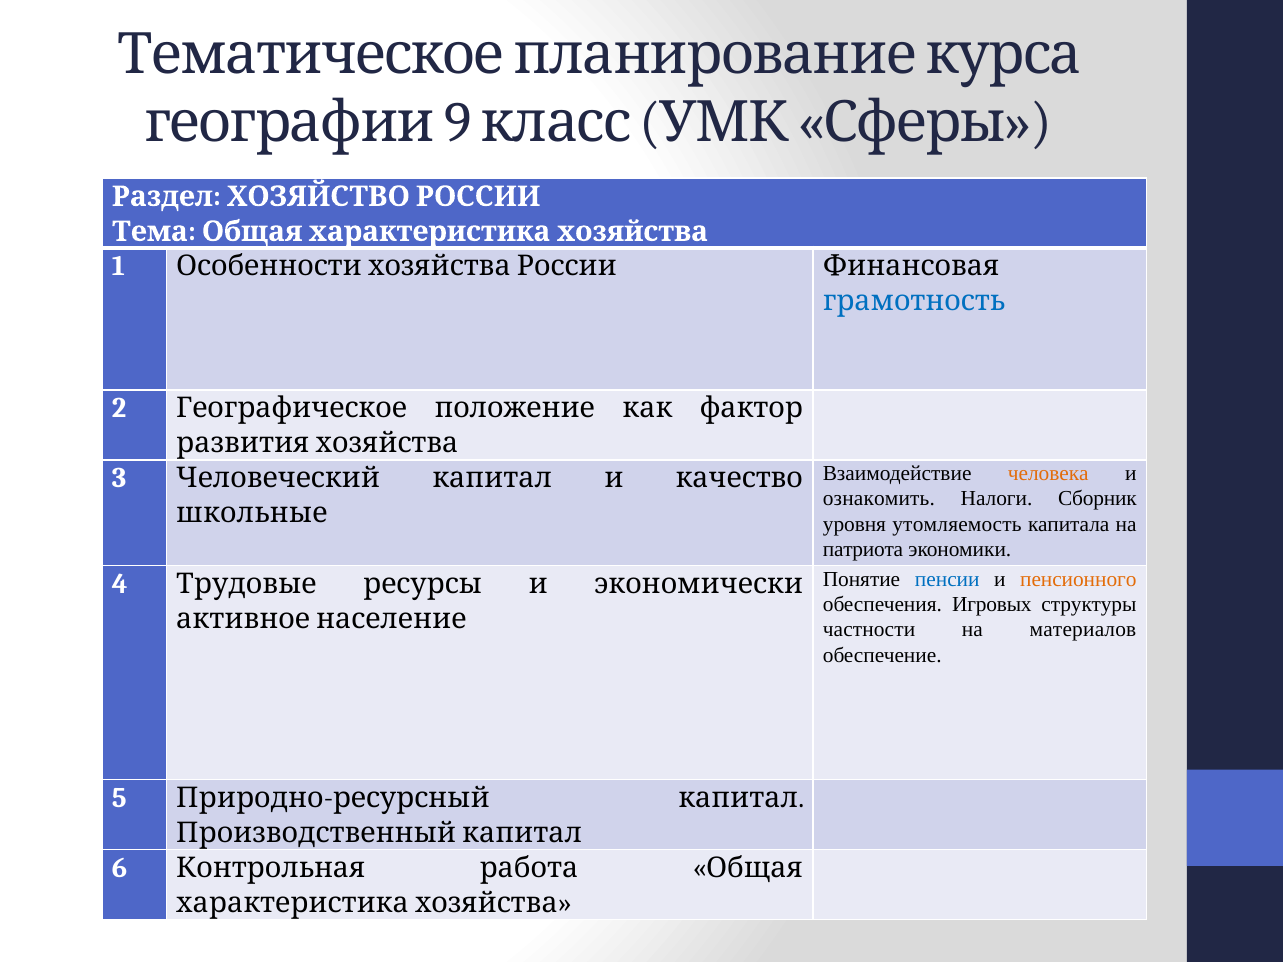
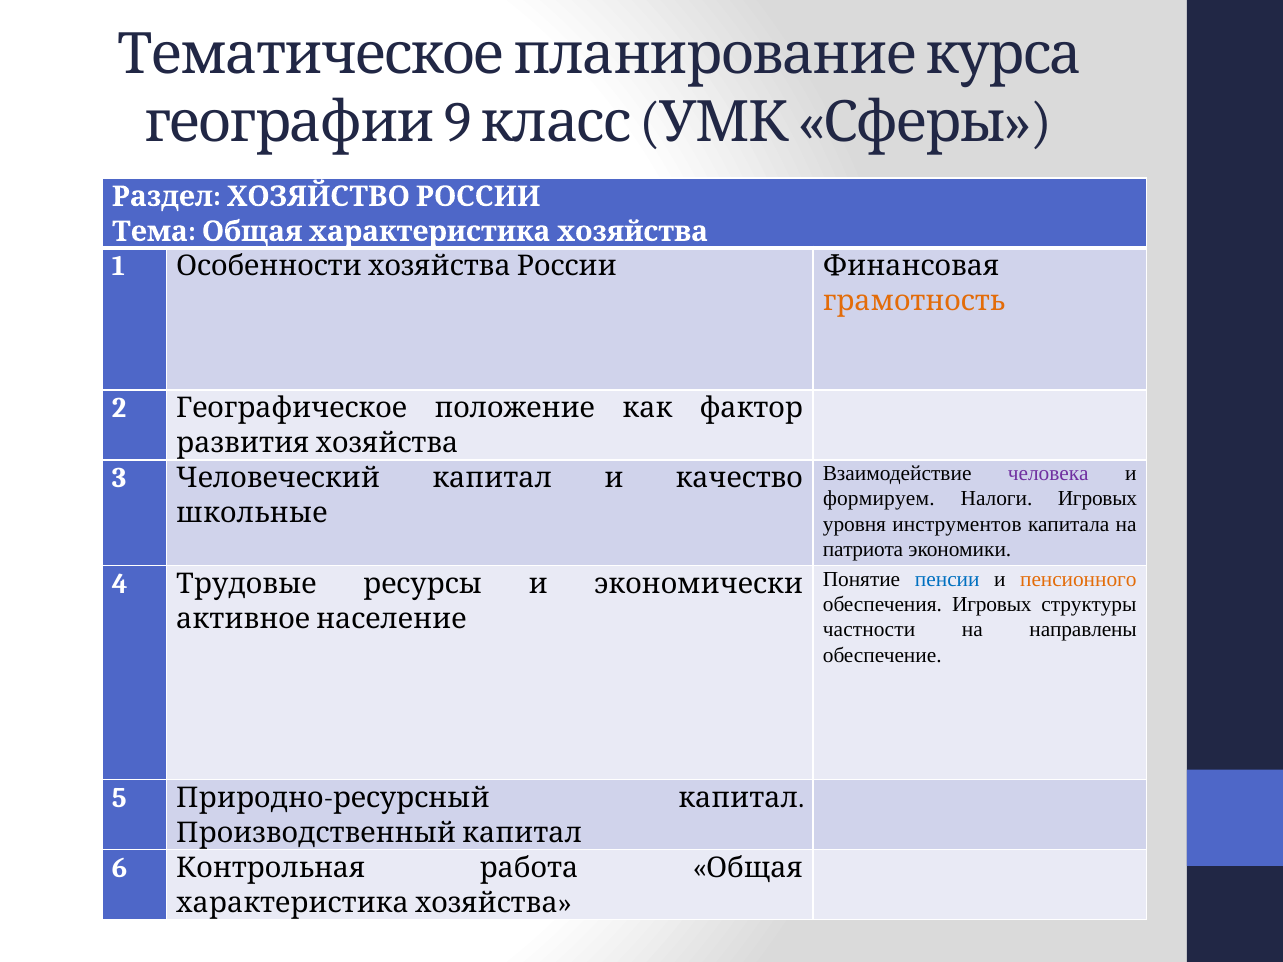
грамотность colour: blue -> orange
человека colour: orange -> purple
ознакомить: ознакомить -> формируем
Налоги Сборник: Сборник -> Игровых
утомляемость: утомляемость -> инструментов
материалов: материалов -> направлены
